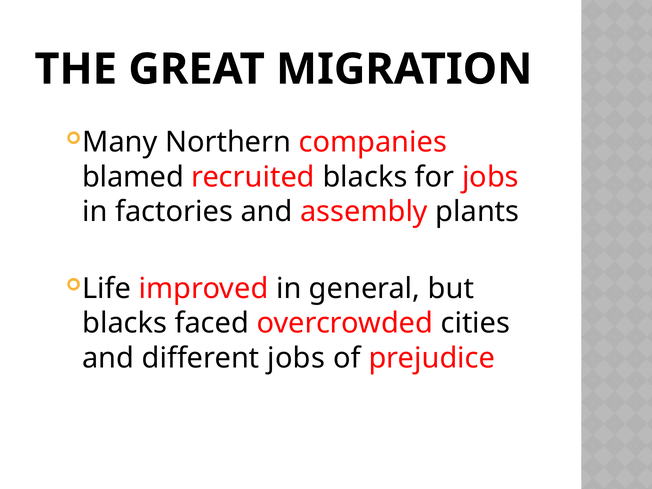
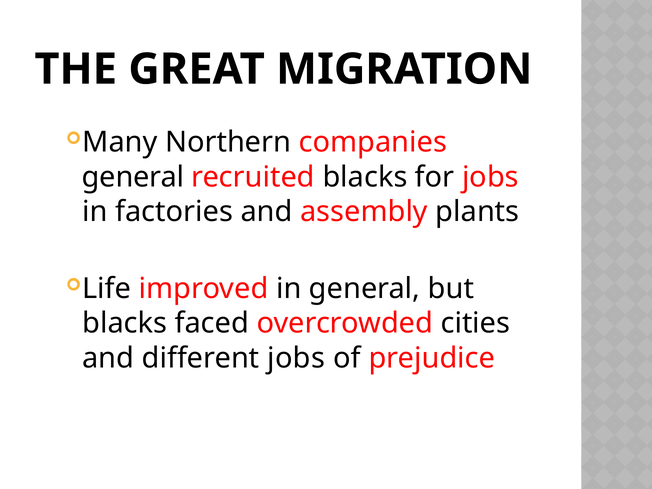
blamed at (133, 177): blamed -> general
